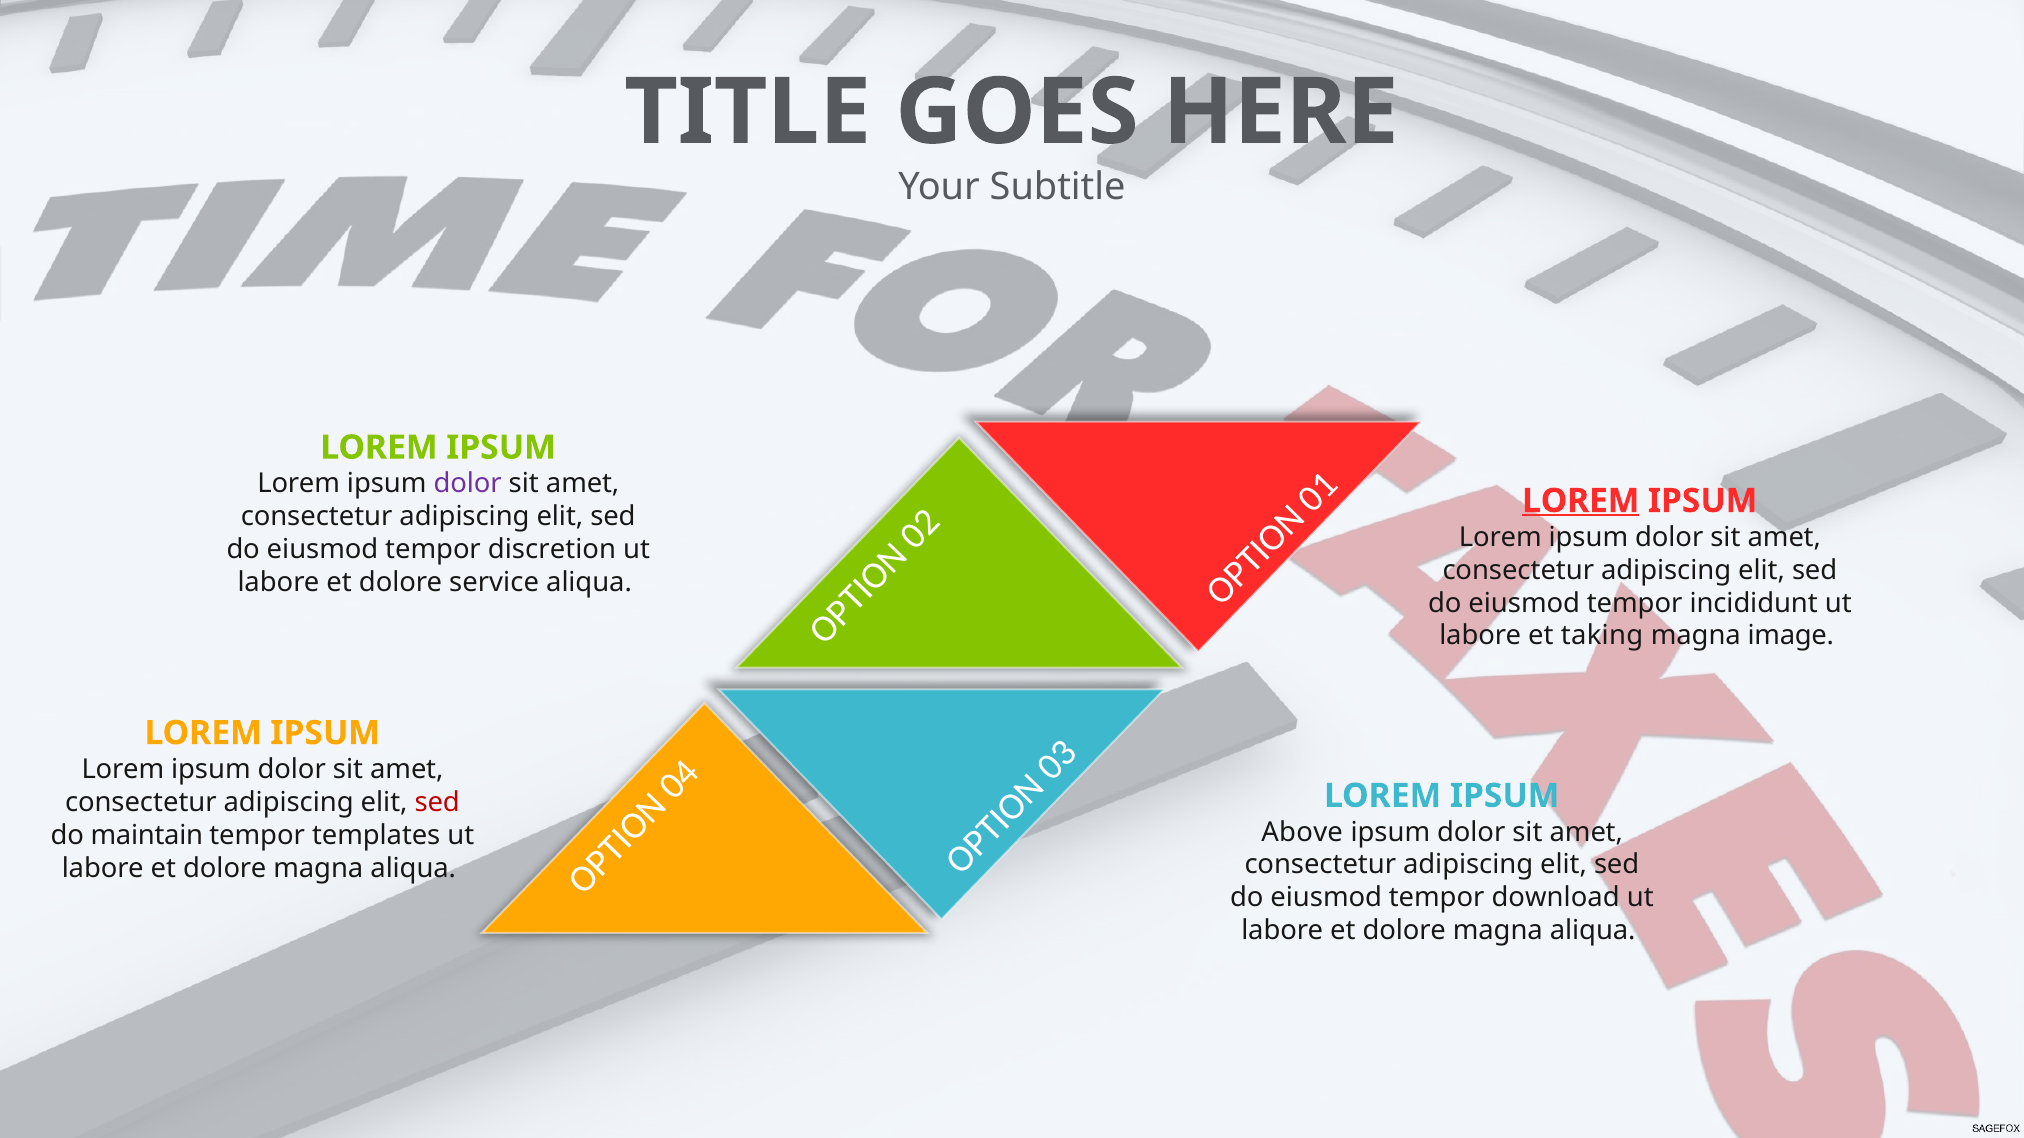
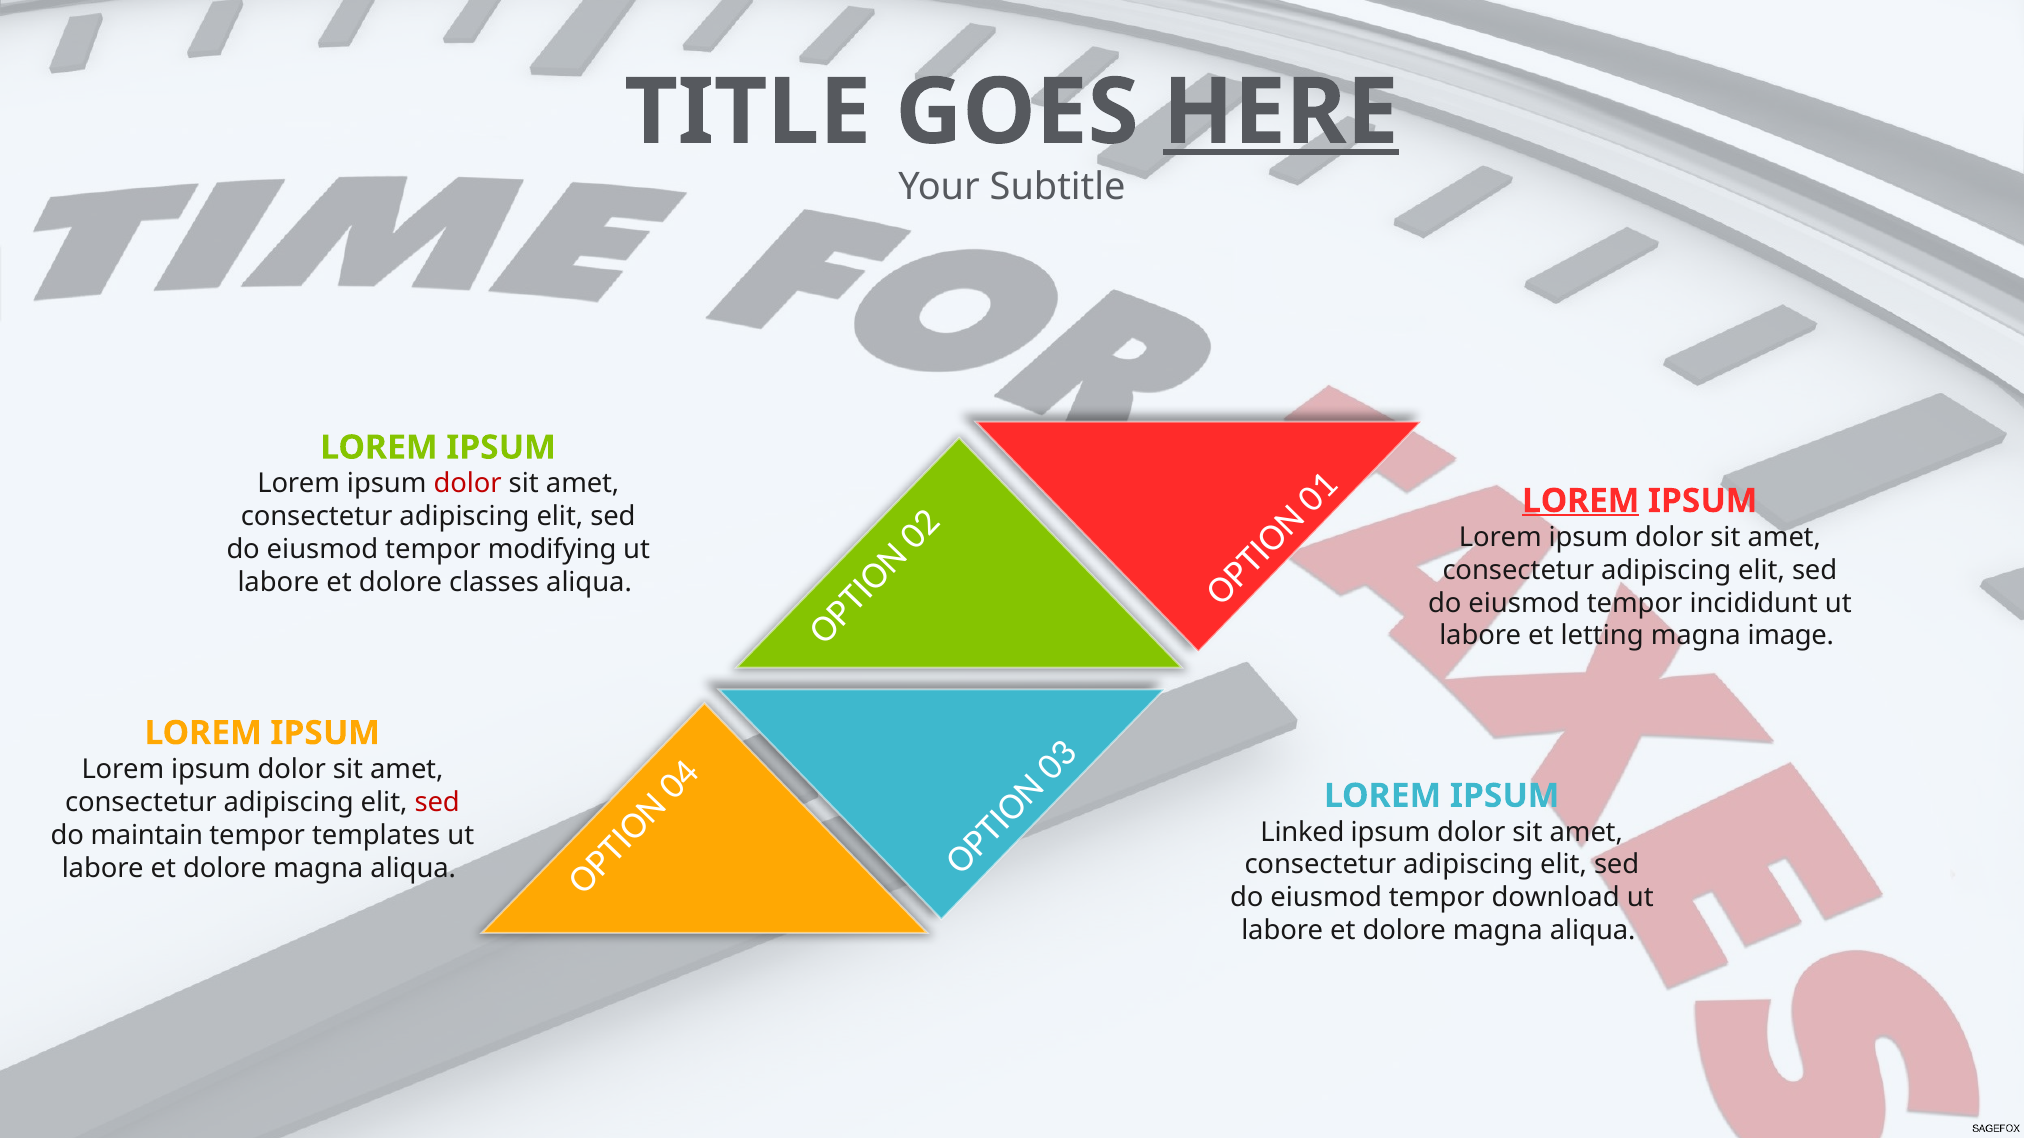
HERE underline: none -> present
dolor at (468, 484) colour: purple -> red
discretion: discretion -> modifying
service: service -> classes
taking: taking -> letting
Above: Above -> Linked
